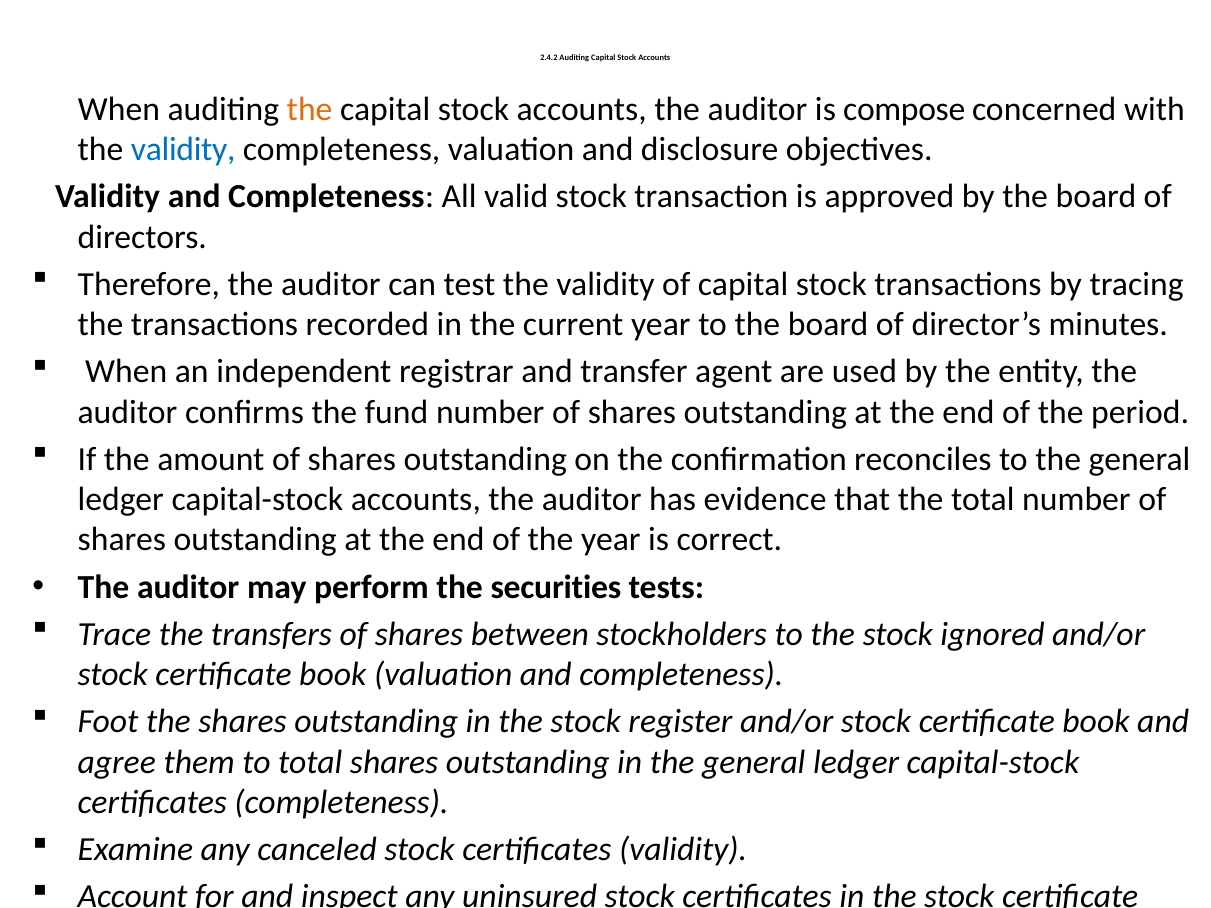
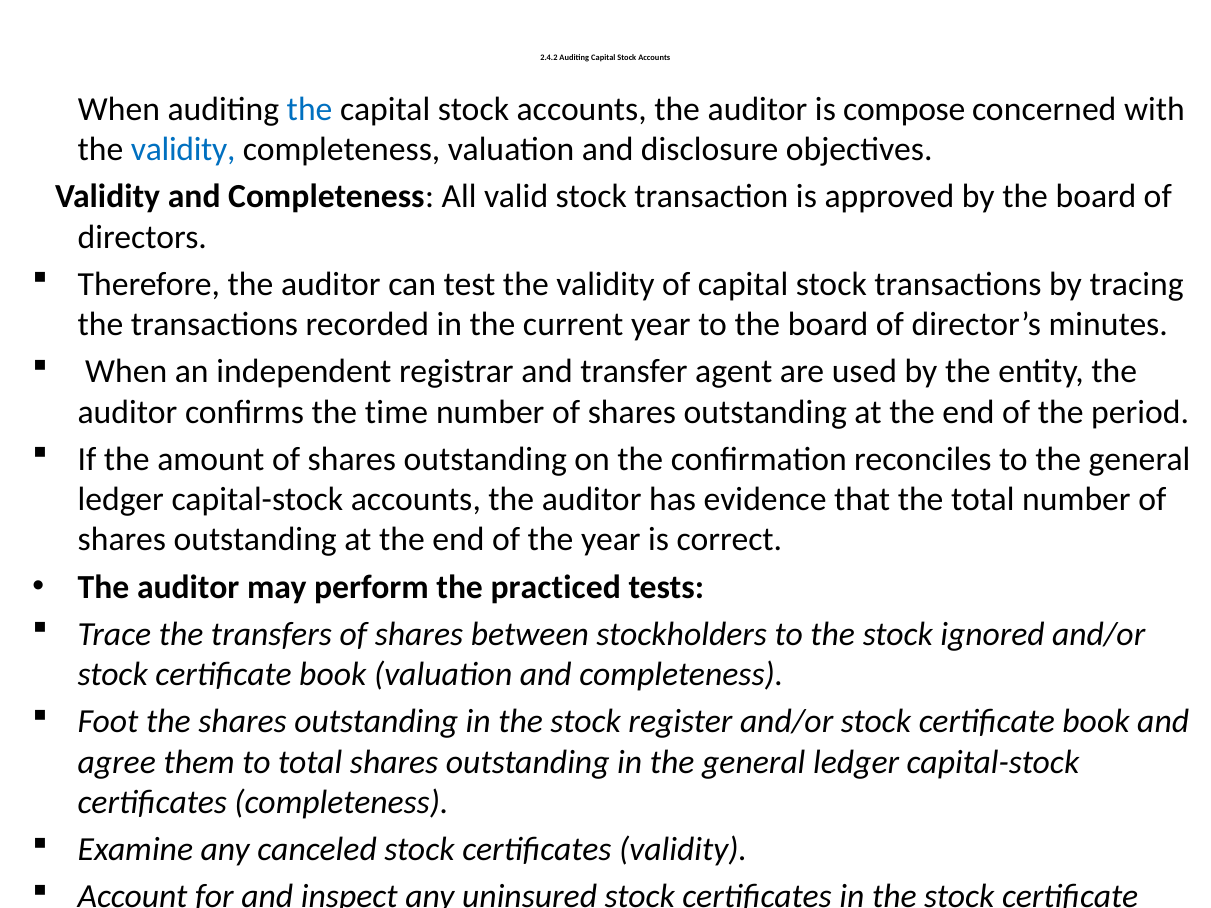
the at (310, 109) colour: orange -> blue
fund: fund -> time
securities: securities -> practiced
